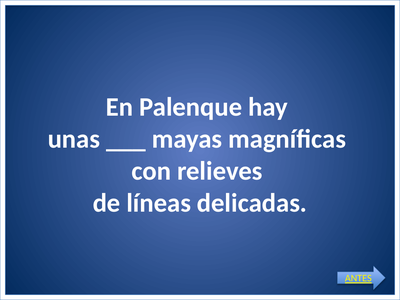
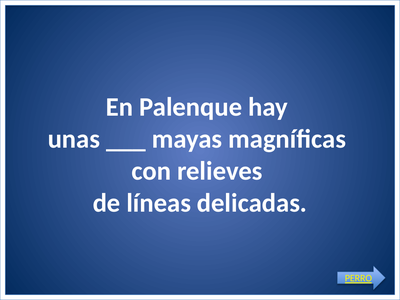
ANTES: ANTES -> PERRO
